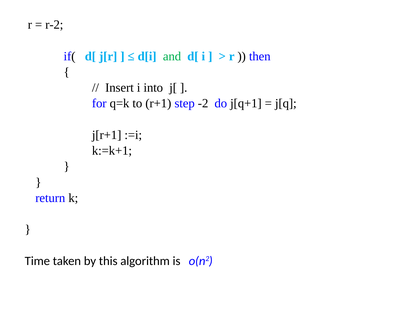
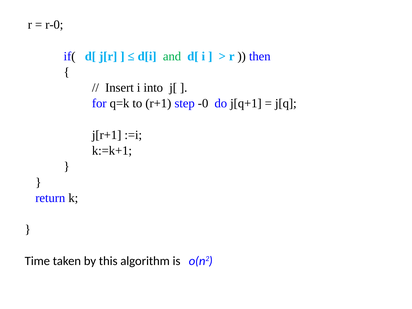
r-2: r-2 -> r-0
-2: -2 -> -0
